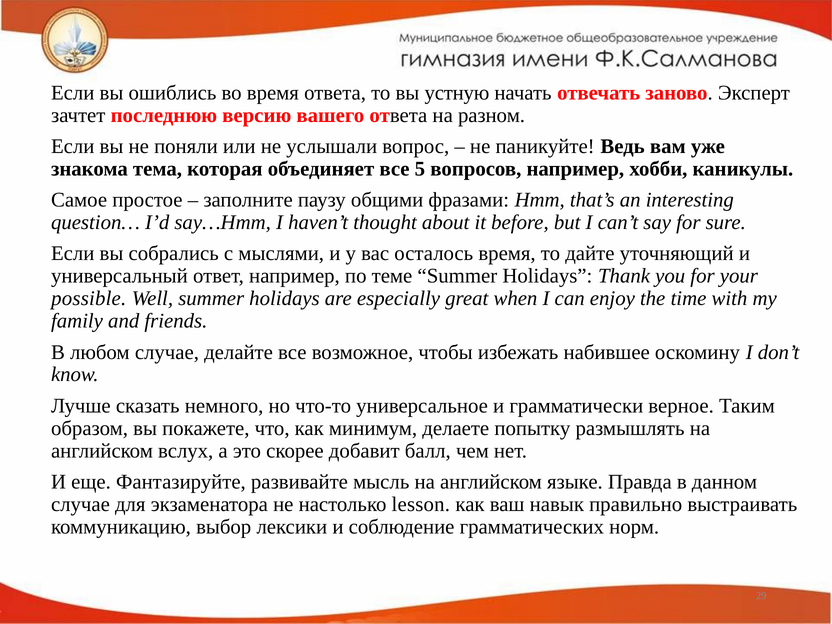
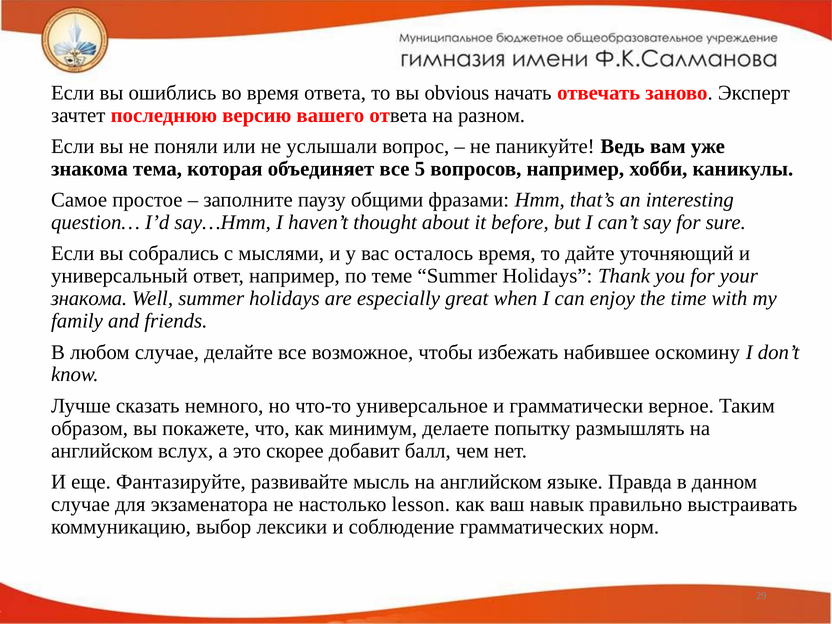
устную: устную -> obvious
possible at (89, 299): possible -> знакома
